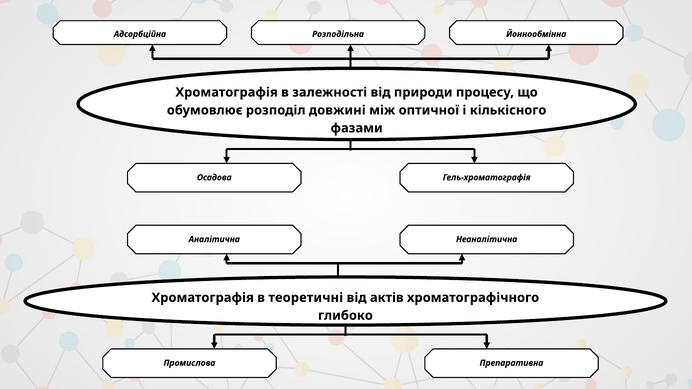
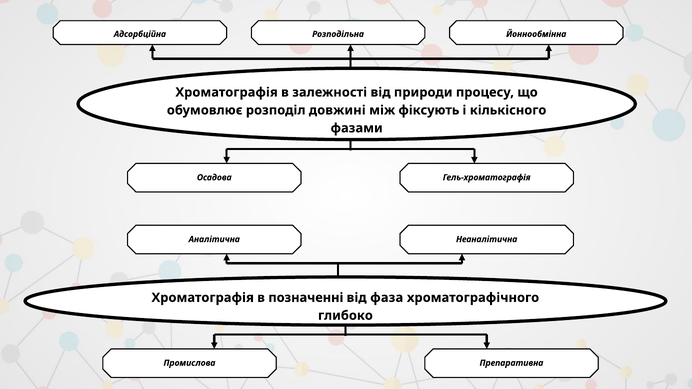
оптичної: оптичної -> фіксують
теоретичні: теоретичні -> позначенні
актів: актів -> фаза
